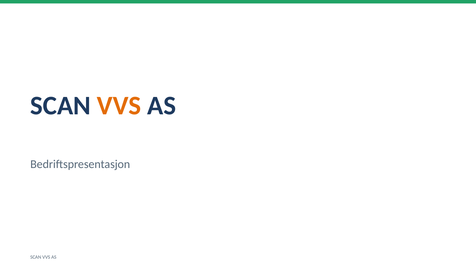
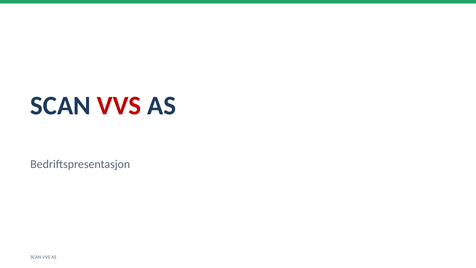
VVS at (119, 106) colour: orange -> red
